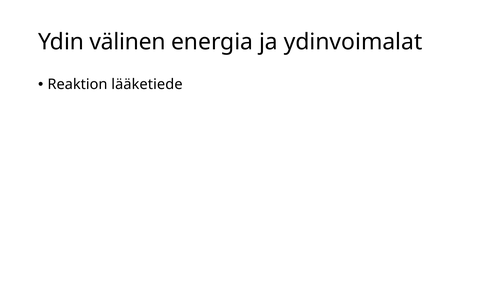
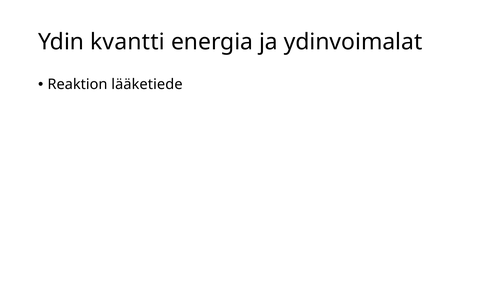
välinen: välinen -> kvantti
